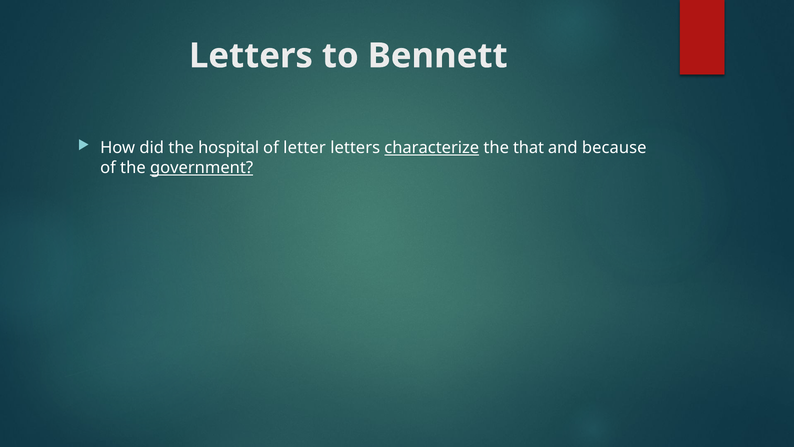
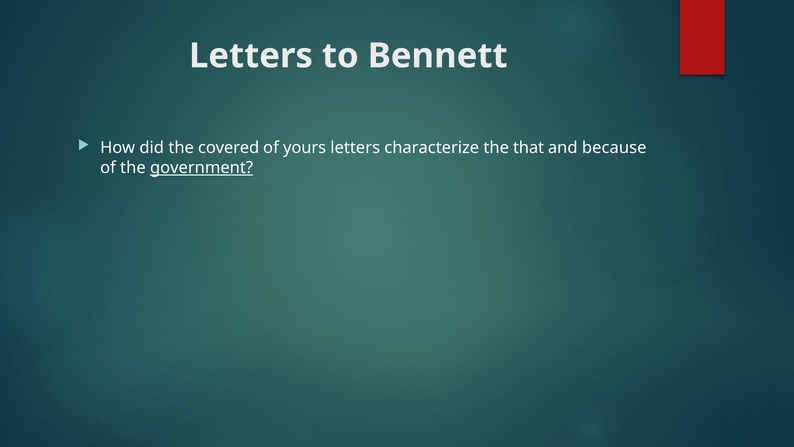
hospital: hospital -> covered
letter: letter -> yours
characterize underline: present -> none
